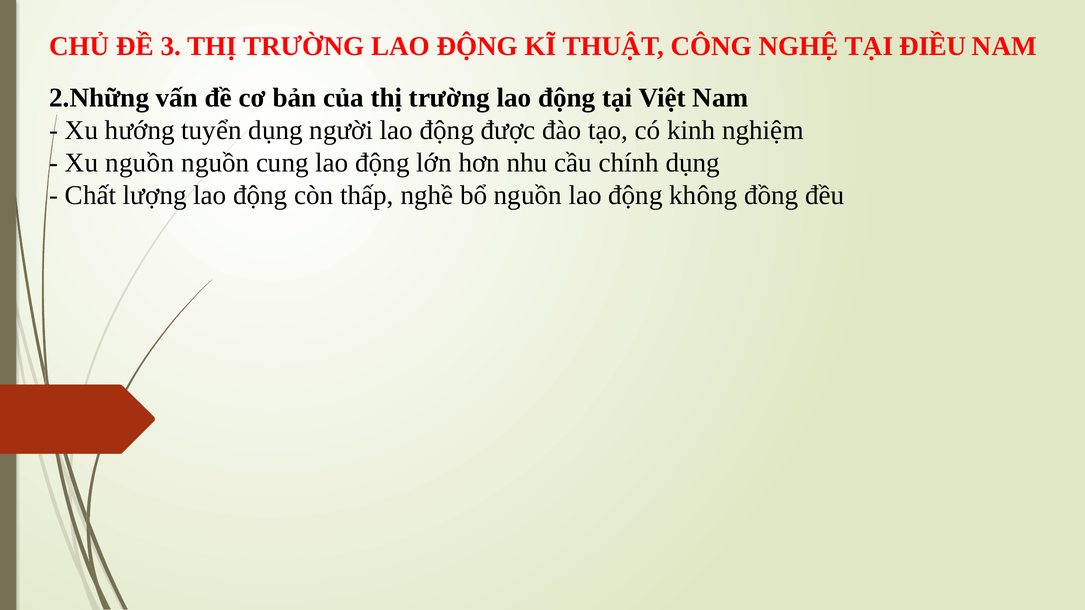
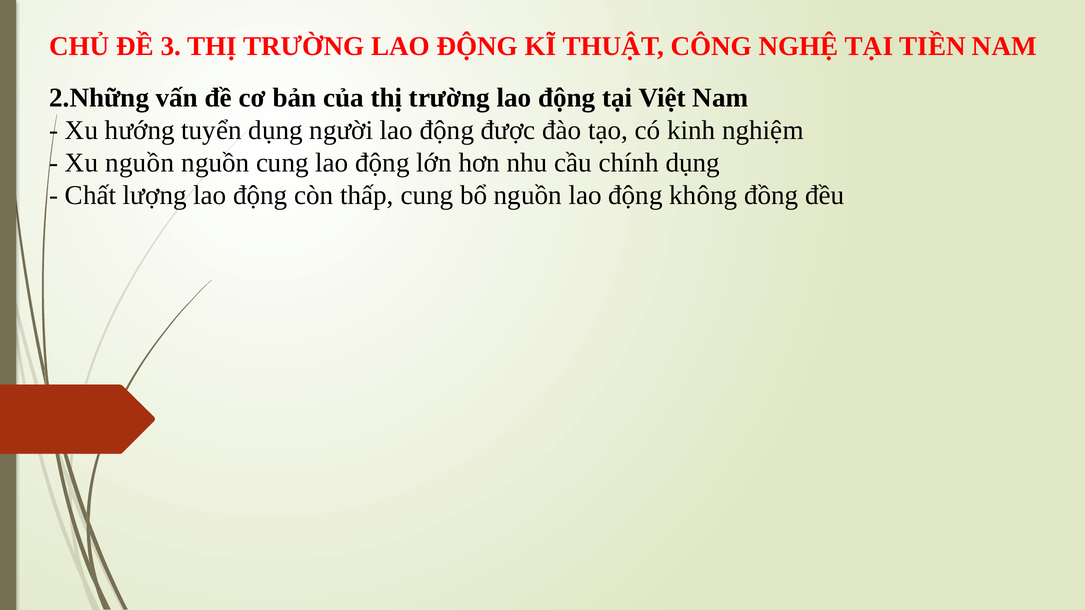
ĐIỀU: ĐIỀU -> TIỀN
thấp nghề: nghề -> cung
